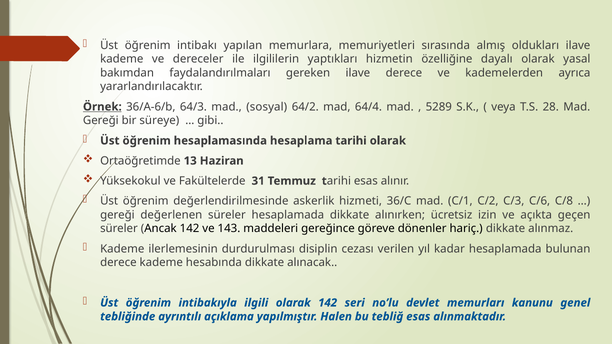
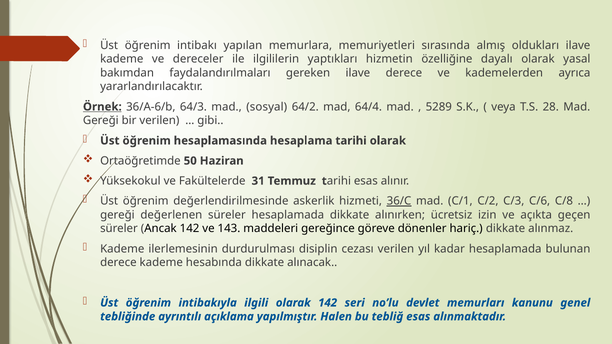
bir süreye: süreye -> verilen
13: 13 -> 50
36/C underline: none -> present
